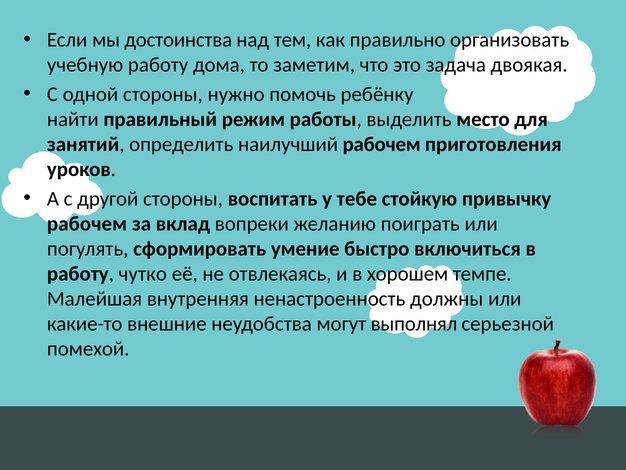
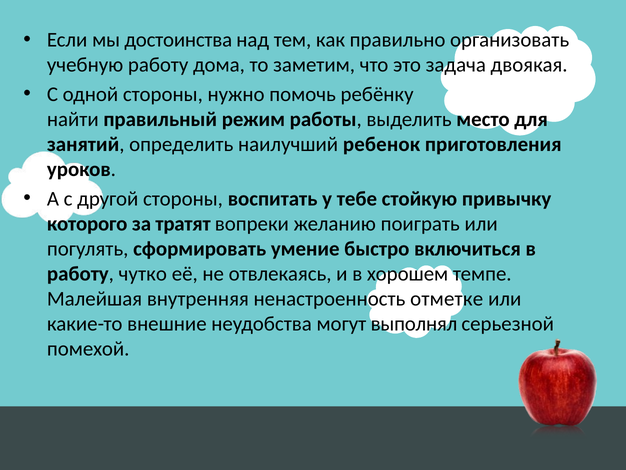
наилучший рабочем: рабочем -> ребенок
рабочем at (87, 223): рабочем -> которого
вклад: вклад -> тратят
должны: должны -> отметке
